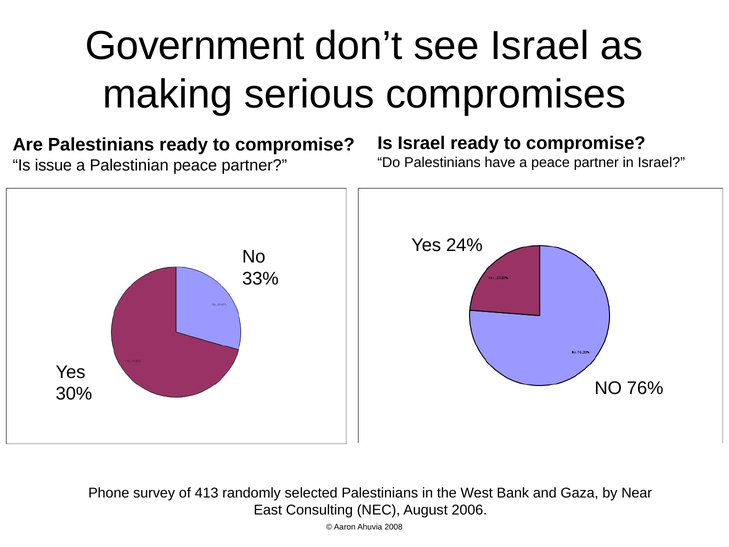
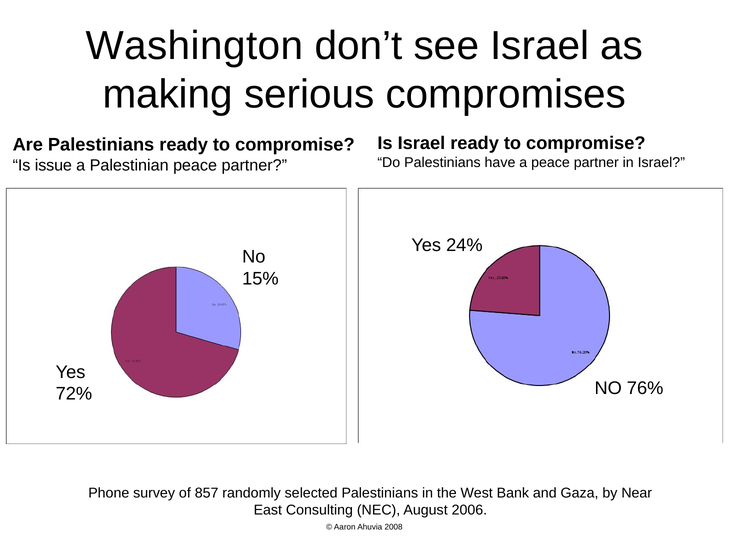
Government: Government -> Washington
33%: 33% -> 15%
30%: 30% -> 72%
413: 413 -> 857
